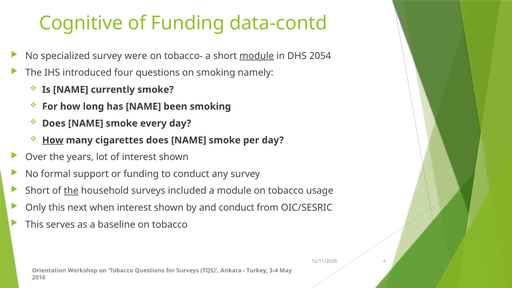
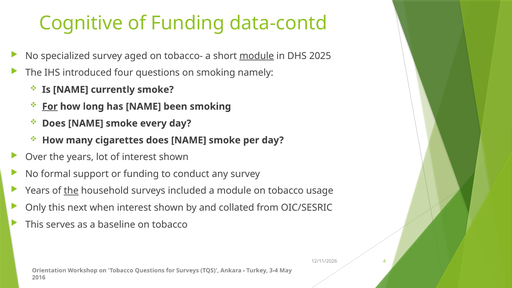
were: were -> aged
2054: 2054 -> 2025
For at (50, 107) underline: none -> present
How at (53, 140) underline: present -> none
Short at (37, 191): Short -> Years
and conduct: conduct -> collated
